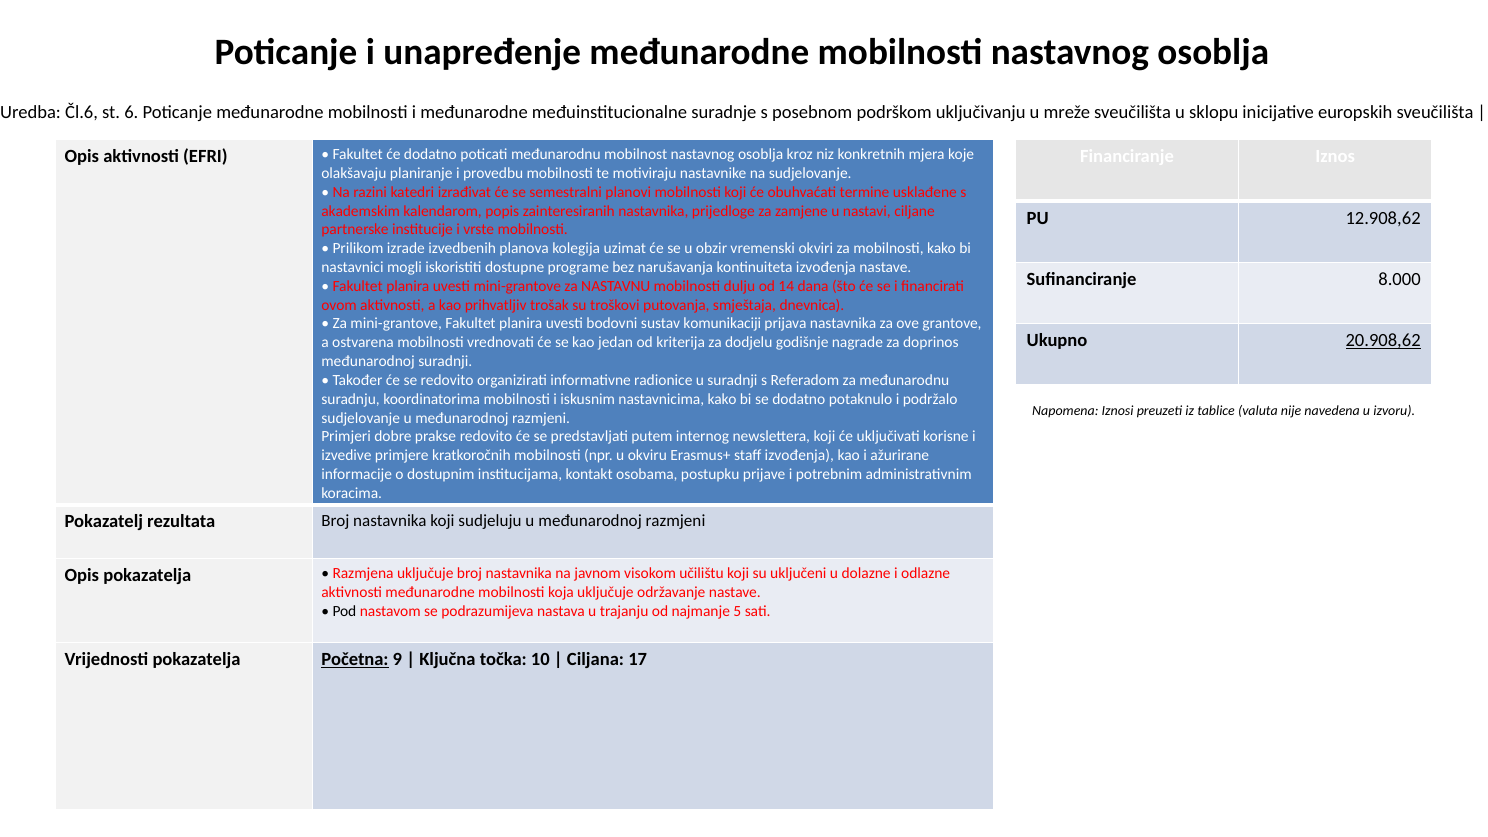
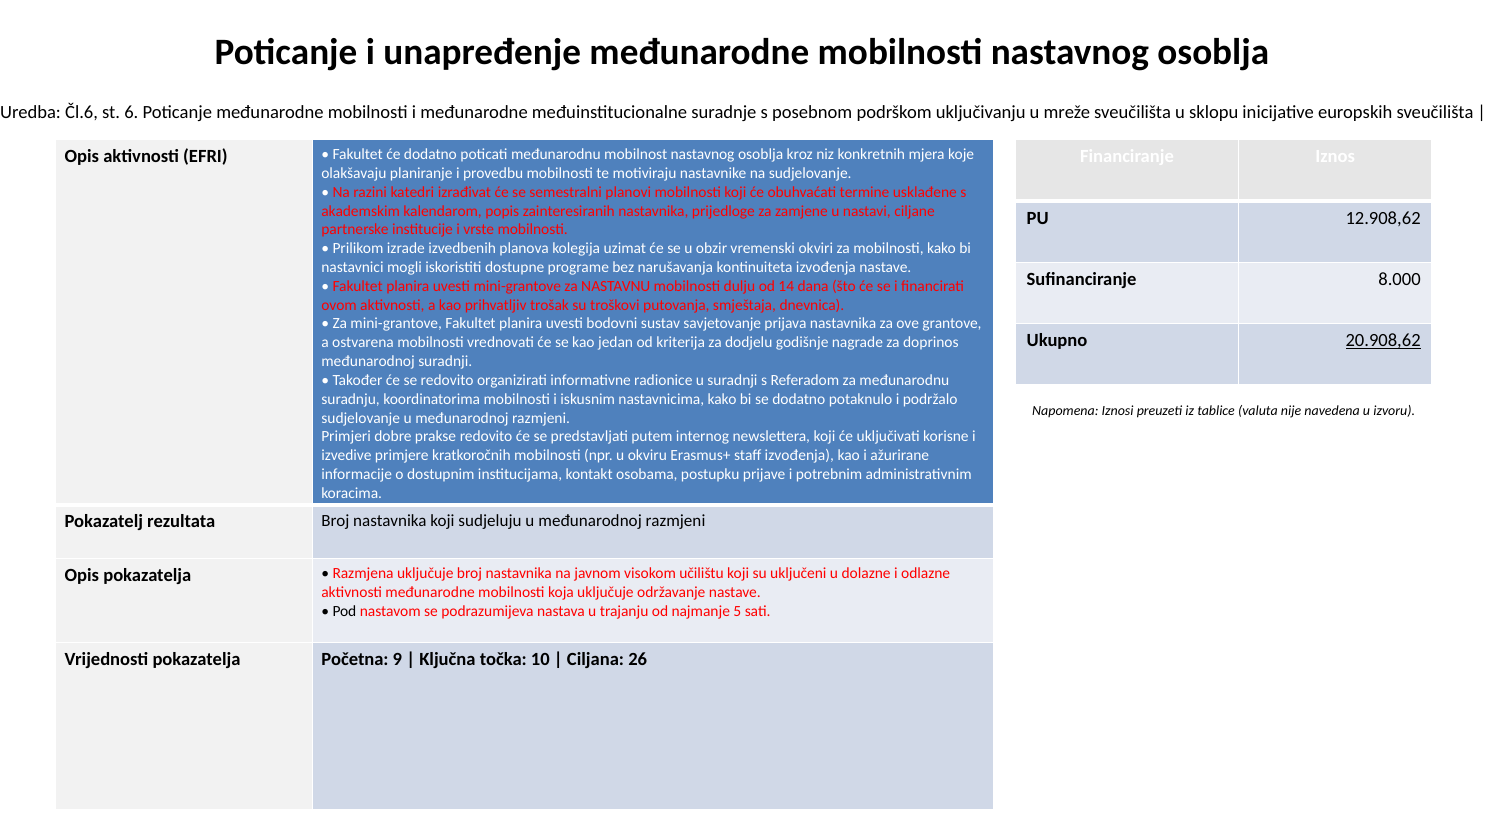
komunikaciji: komunikaciji -> savjetovanje
Početna underline: present -> none
17: 17 -> 26
